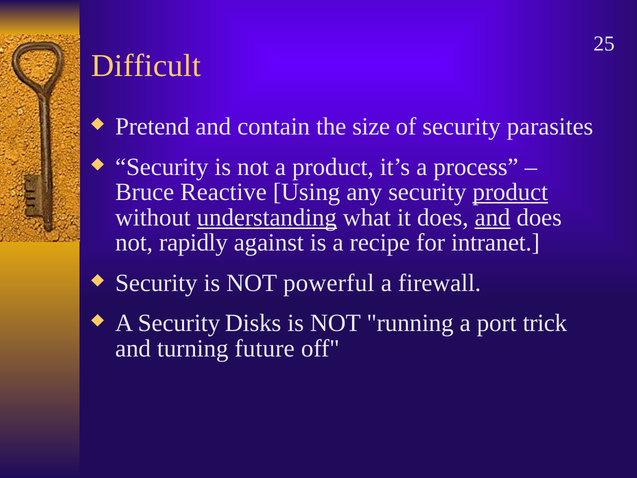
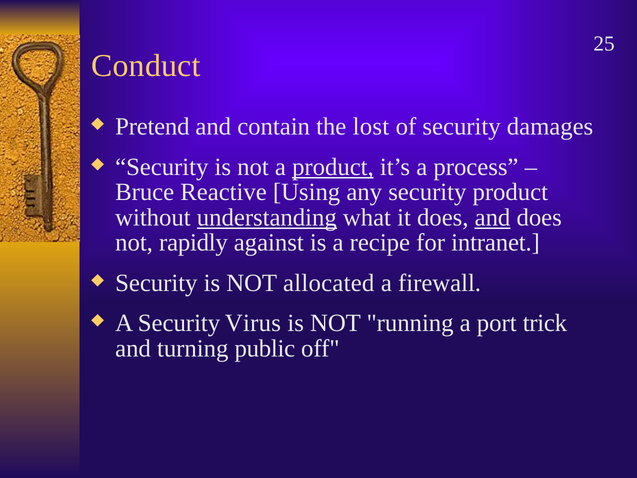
Difficult: Difficult -> Conduct
size: size -> lost
parasites: parasites -> damages
product at (333, 167) underline: none -> present
product at (510, 192) underline: present -> none
powerful: powerful -> allocated
Disks: Disks -> Virus
future: future -> public
